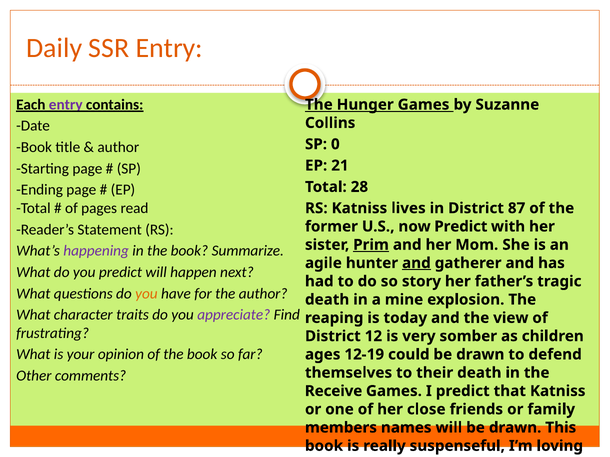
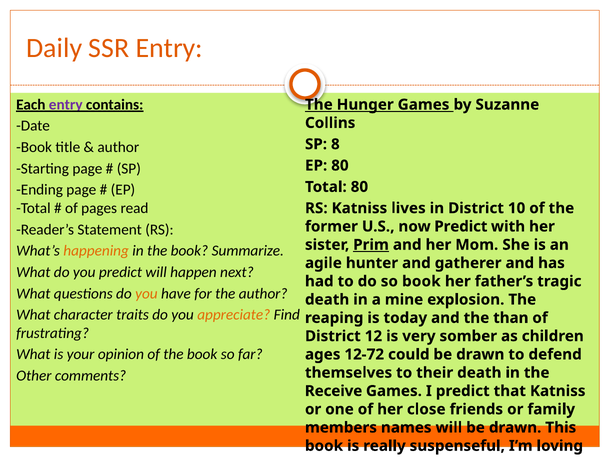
0: 0 -> 8
EP 21: 21 -> 80
Total 28: 28 -> 80
87: 87 -> 10
happening colour: purple -> orange
and at (416, 263) underline: present -> none
so story: story -> book
appreciate colour: purple -> orange
view: view -> than
12-19: 12-19 -> 12-72
